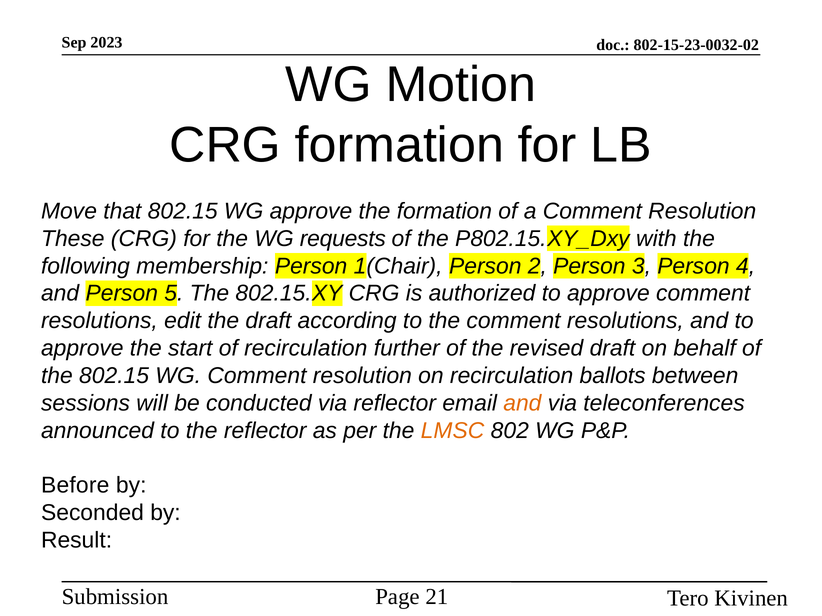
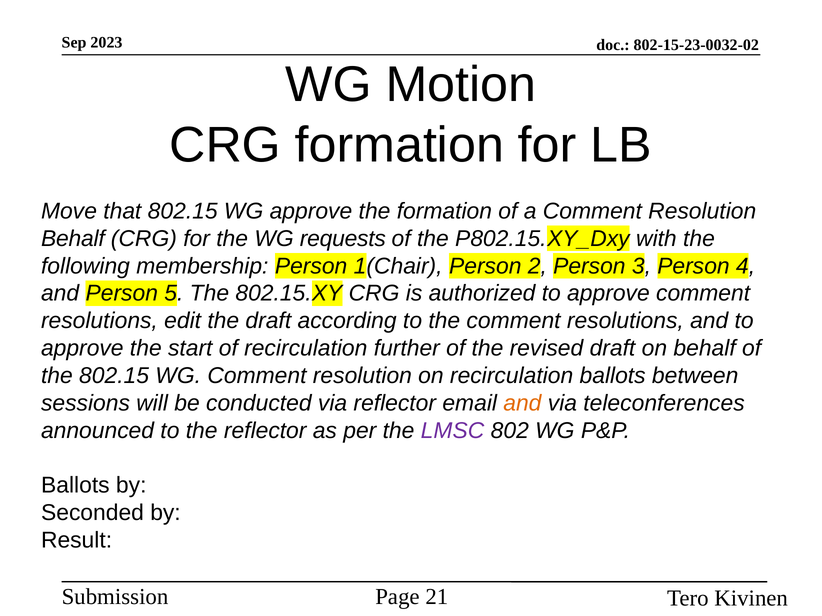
These at (73, 239): These -> Behalf
LMSC colour: orange -> purple
Before at (75, 486): Before -> Ballots
